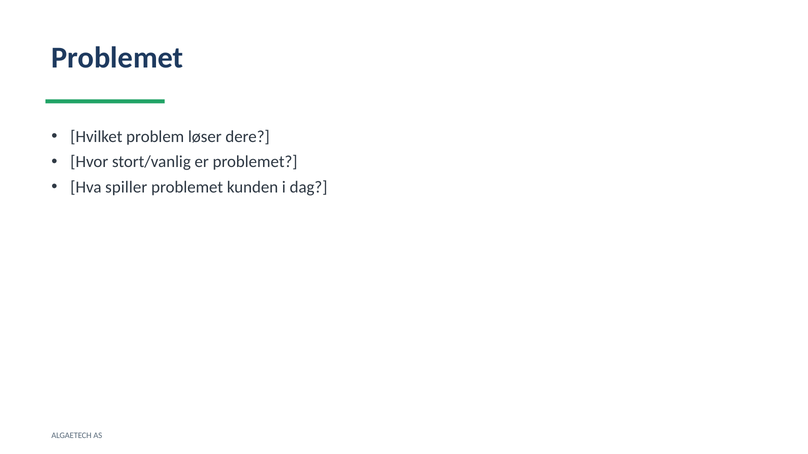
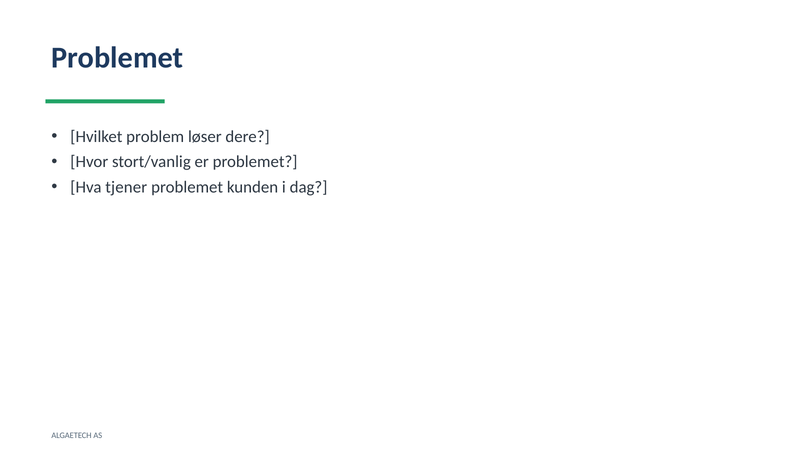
spiller: spiller -> tjener
